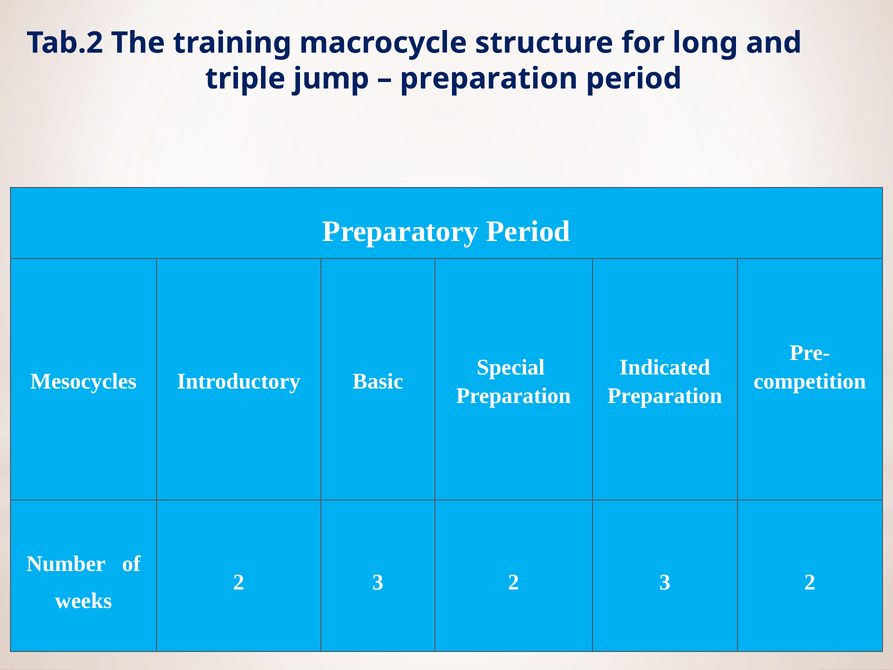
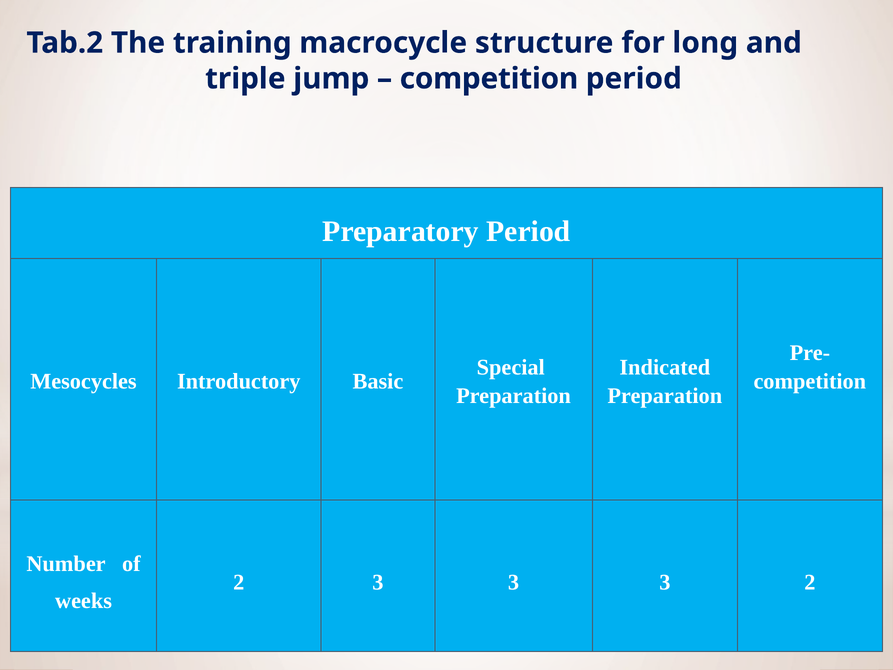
preparation at (489, 79): preparation -> competition
2 at (514, 582): 2 -> 3
